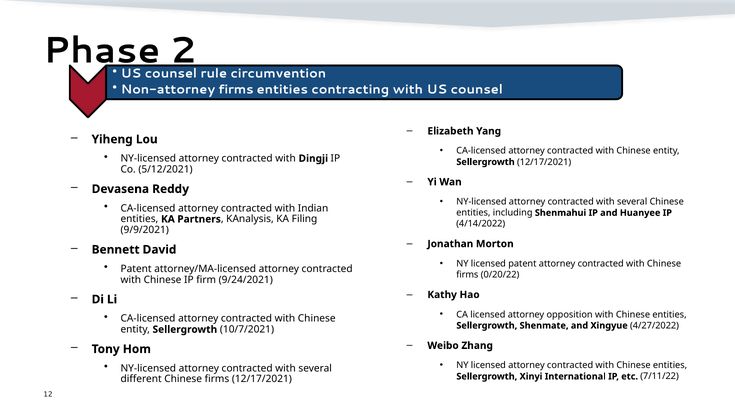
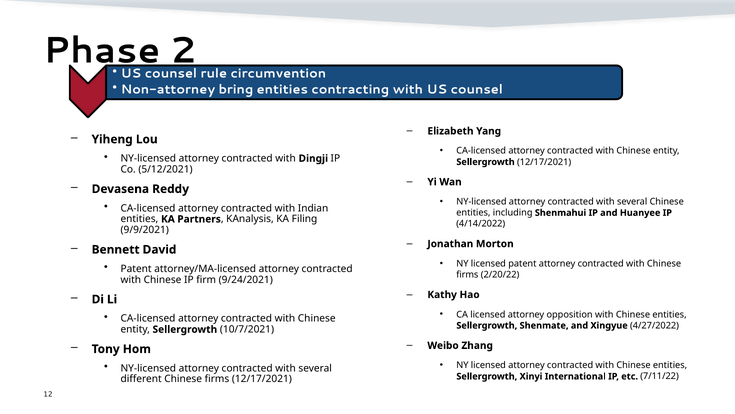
firms at (236, 89): firms -> bring
0/20/22: 0/20/22 -> 2/20/22
